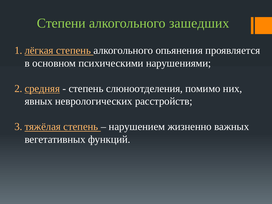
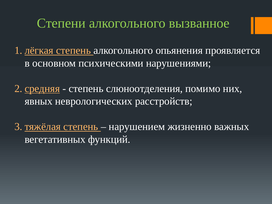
зашедших: зашедших -> вызванное
